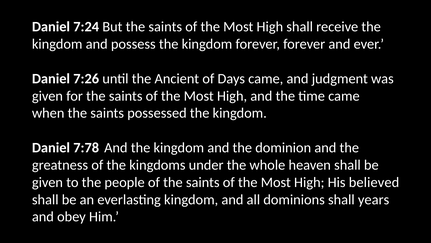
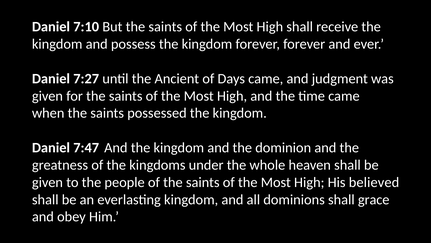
7:24: 7:24 -> 7:10
7:26: 7:26 -> 7:27
7:78: 7:78 -> 7:47
years: years -> grace
